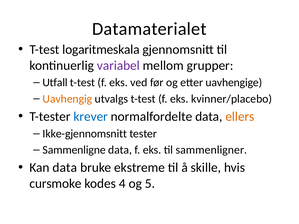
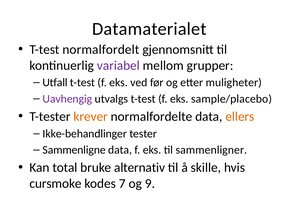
logaritmeskala: logaritmeskala -> normalfordelt
uavhengige: uavhengige -> muligheter
Uavhengig colour: orange -> purple
kvinner/placebo: kvinner/placebo -> sample/placebo
krever colour: blue -> orange
Ikke-gjennomsnitt: Ikke-gjennomsnitt -> Ikke-behandlinger
Kan data: data -> total
ekstreme: ekstreme -> alternativ
4: 4 -> 7
5: 5 -> 9
